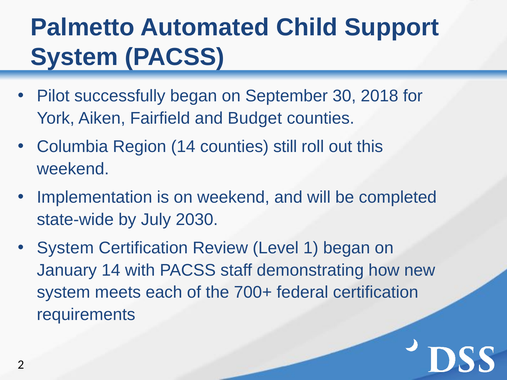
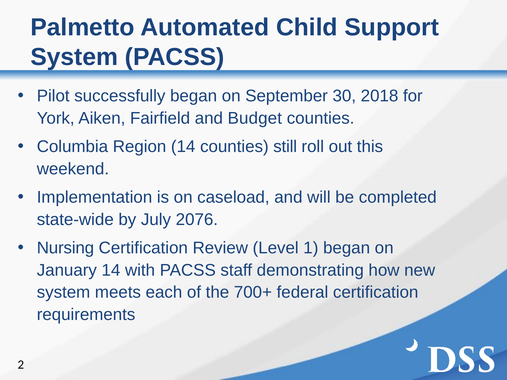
on weekend: weekend -> caseload
2030: 2030 -> 2076
System at (65, 248): System -> Nursing
